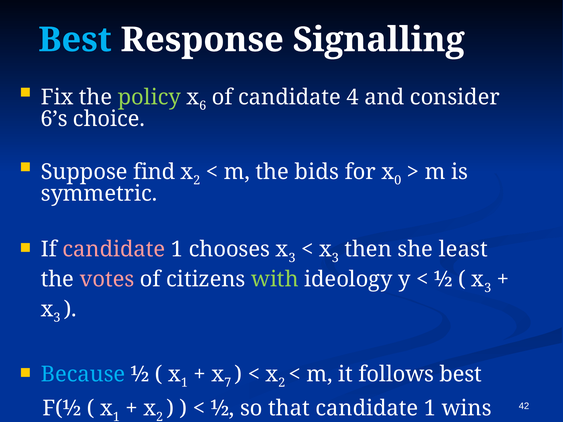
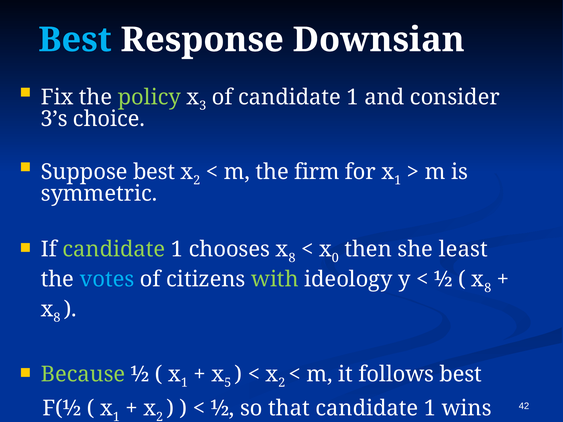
Signalling: Signalling -> Downsian
6: 6 -> 3
of candidate 4: 4 -> 1
6’s: 6’s -> 3’s
Suppose find: find -> best
bids: bids -> firm
0 at (398, 181): 0 -> 1
candidate at (114, 250) colour: pink -> light green
3 at (292, 258): 3 -> 8
3 at (335, 258): 3 -> 0
votes at (107, 279) colour: pink -> light blue
3 at (488, 288): 3 -> 8
3 at (57, 318): 3 -> 8
Because colour: light blue -> light green
7: 7 -> 5
